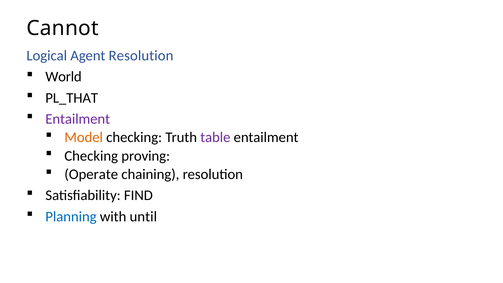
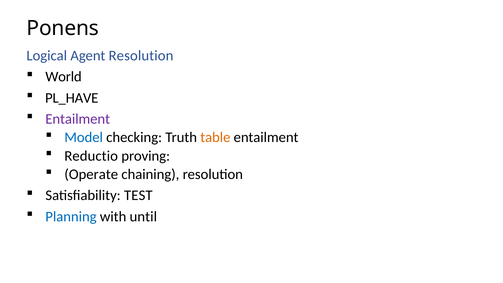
Cannot: Cannot -> Ponens
PL_THAT: PL_THAT -> PL_HAVE
Model colour: orange -> blue
table colour: purple -> orange
Checking at (91, 156): Checking -> Reductio
FIND: FIND -> TEST
